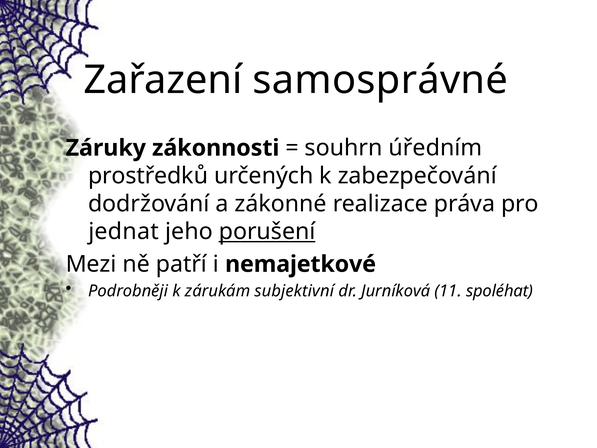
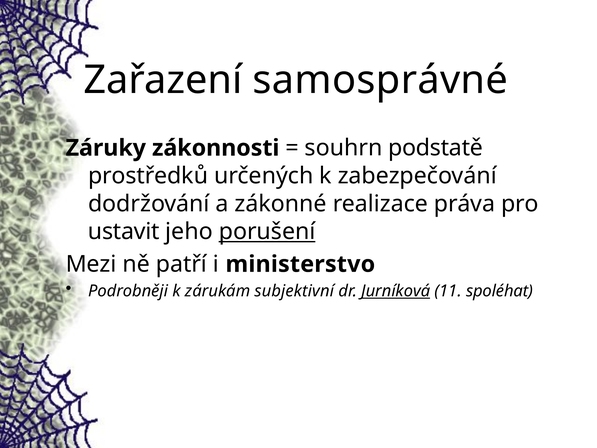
úředním: úředním -> podstatě
jednat: jednat -> ustavit
nemajetkové: nemajetkové -> ministerstvo
Jurníková underline: none -> present
